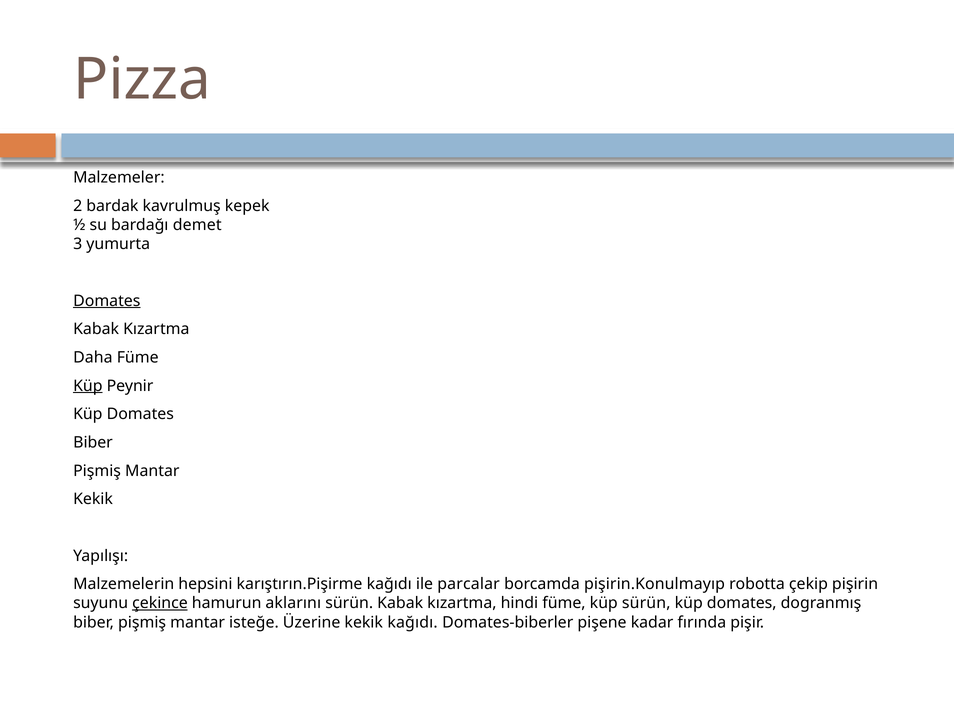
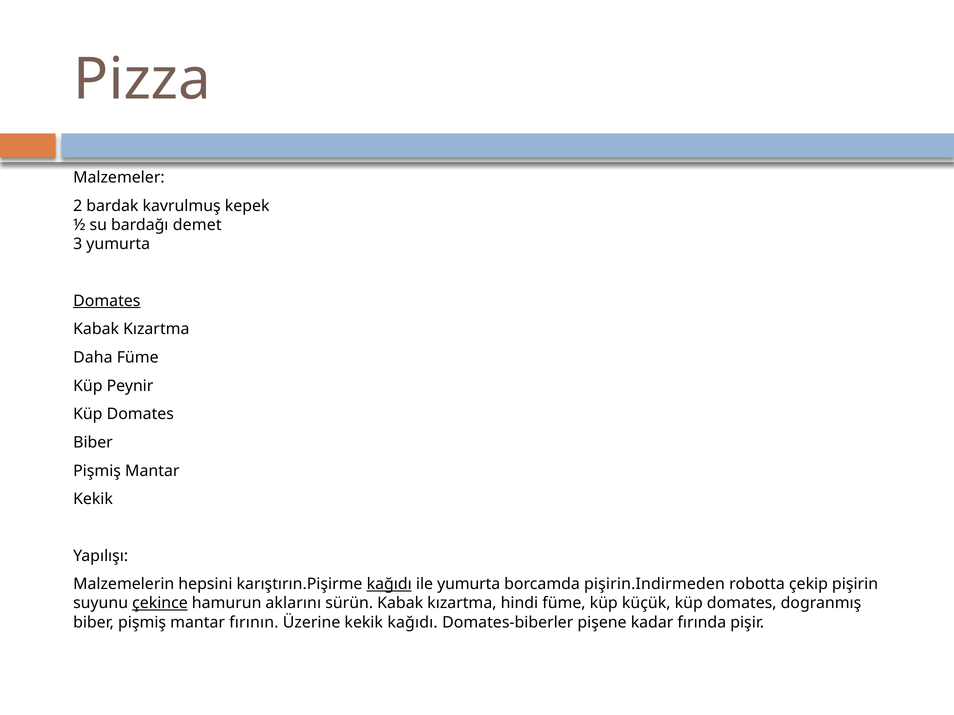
Küp at (88, 386) underline: present -> none
kağıdı at (389, 585) underline: none -> present
ile parcalar: parcalar -> yumurta
pişirin.Konulmayıp: pişirin.Konulmayıp -> pişirin.Indirmeden
küp sürün: sürün -> küçük
isteğe: isteğe -> fırının
